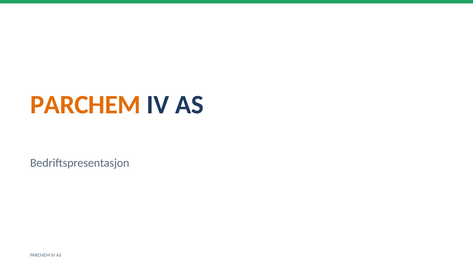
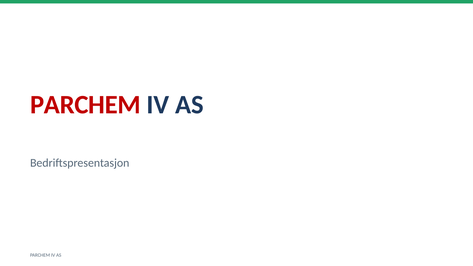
PARCHEM at (85, 105) colour: orange -> red
